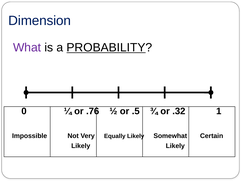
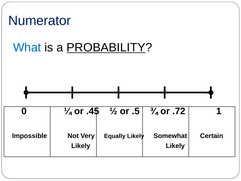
Dimension: Dimension -> Numerator
What colour: purple -> blue
.76: .76 -> .45
.32: .32 -> .72
